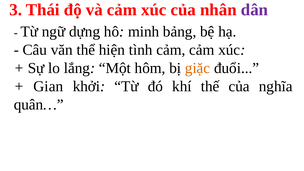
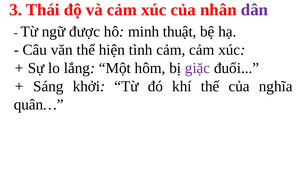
dựng: dựng -> được
bảng: bảng -> thuật
giặc colour: orange -> purple
Gian: Gian -> Sáng
